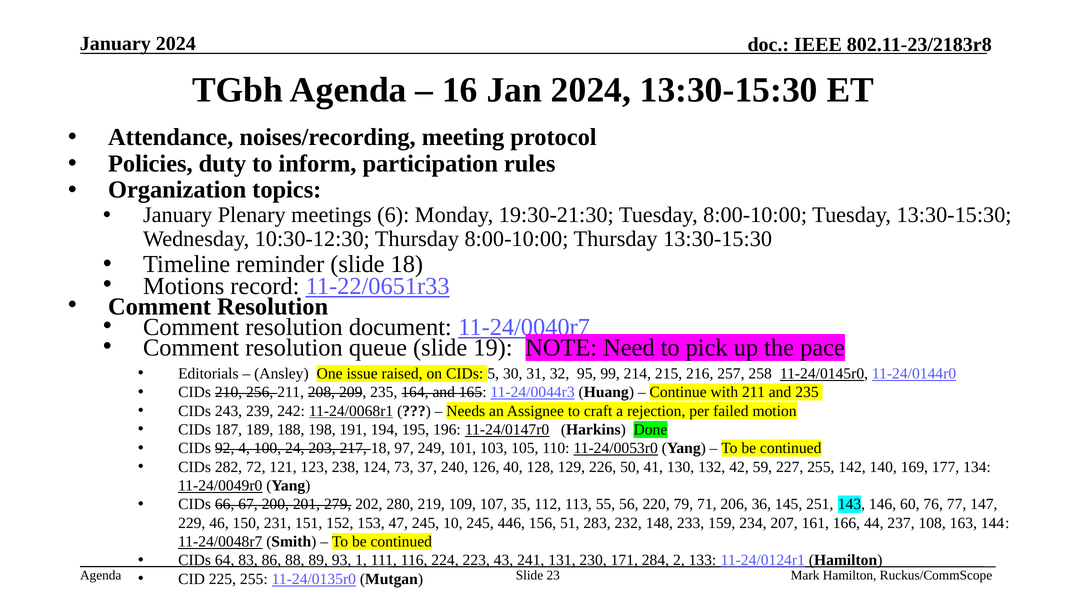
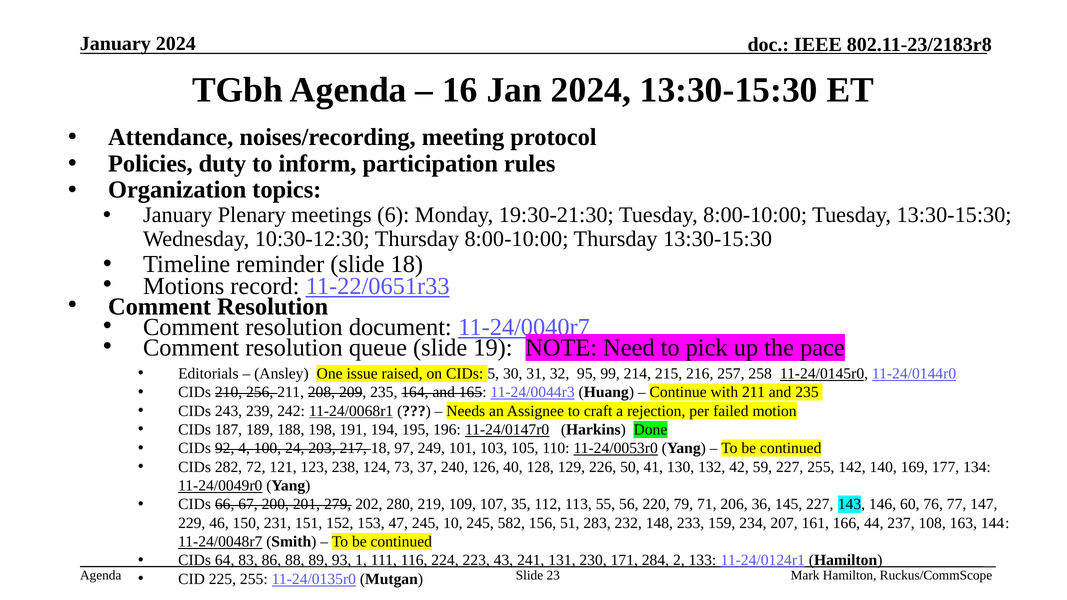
145 251: 251 -> 227
446: 446 -> 582
